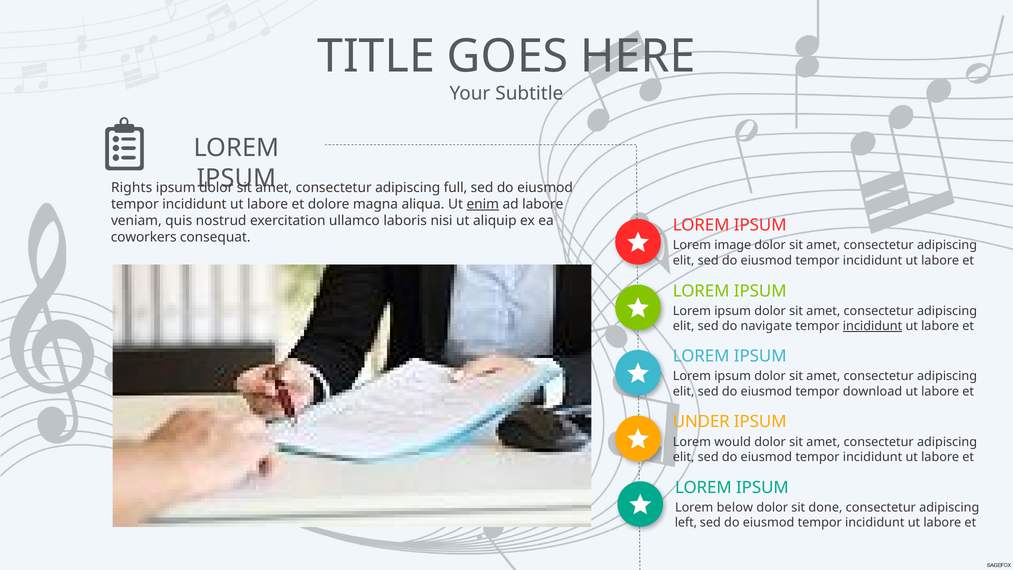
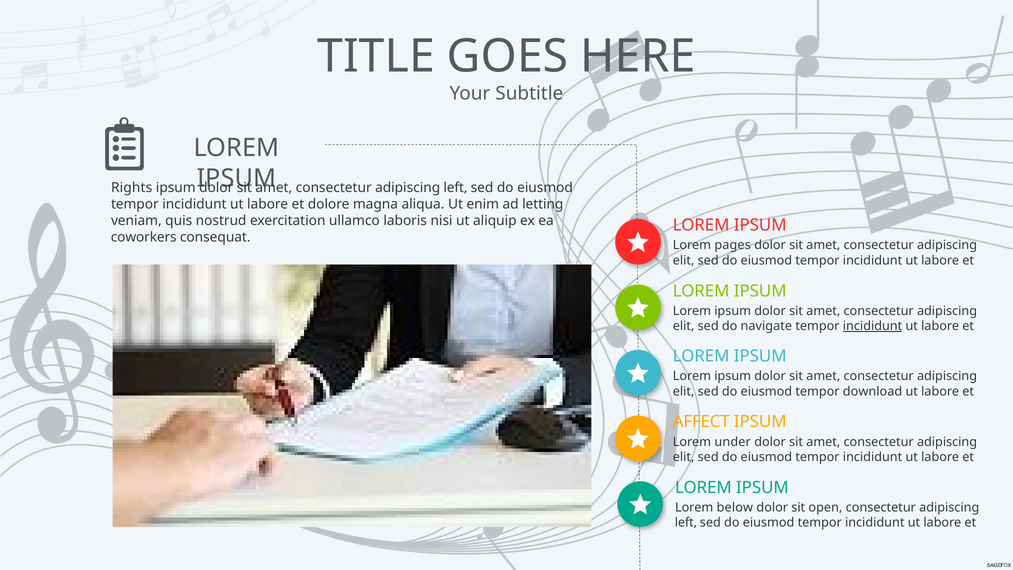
full at (455, 188): full -> left
enim underline: present -> none
ad labore: labore -> letting
image: image -> pages
UNDER: UNDER -> AFFECT
would: would -> under
done: done -> open
